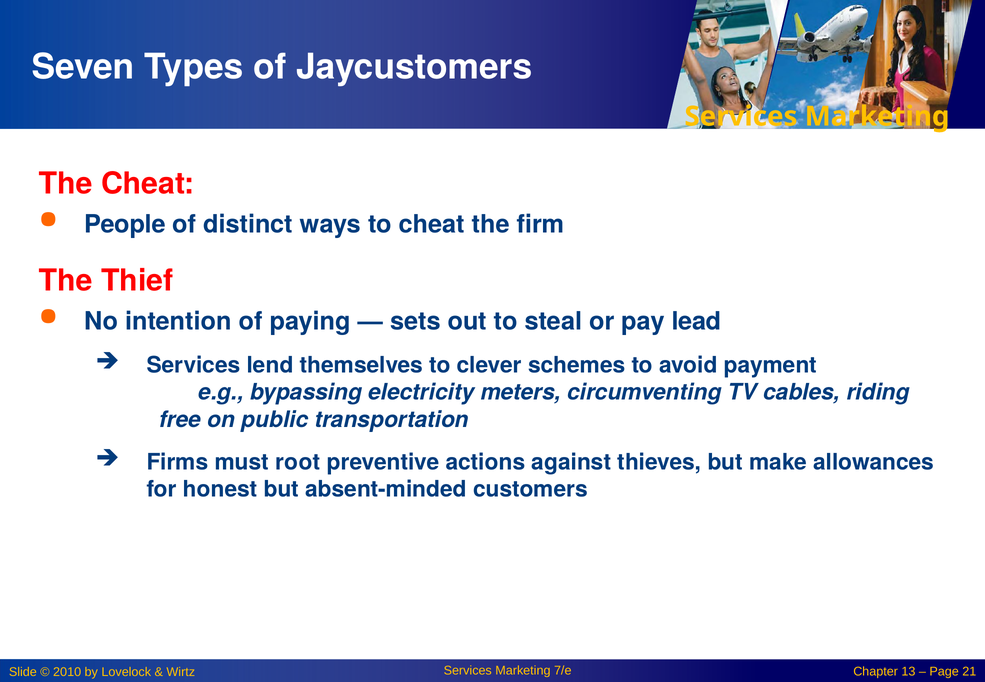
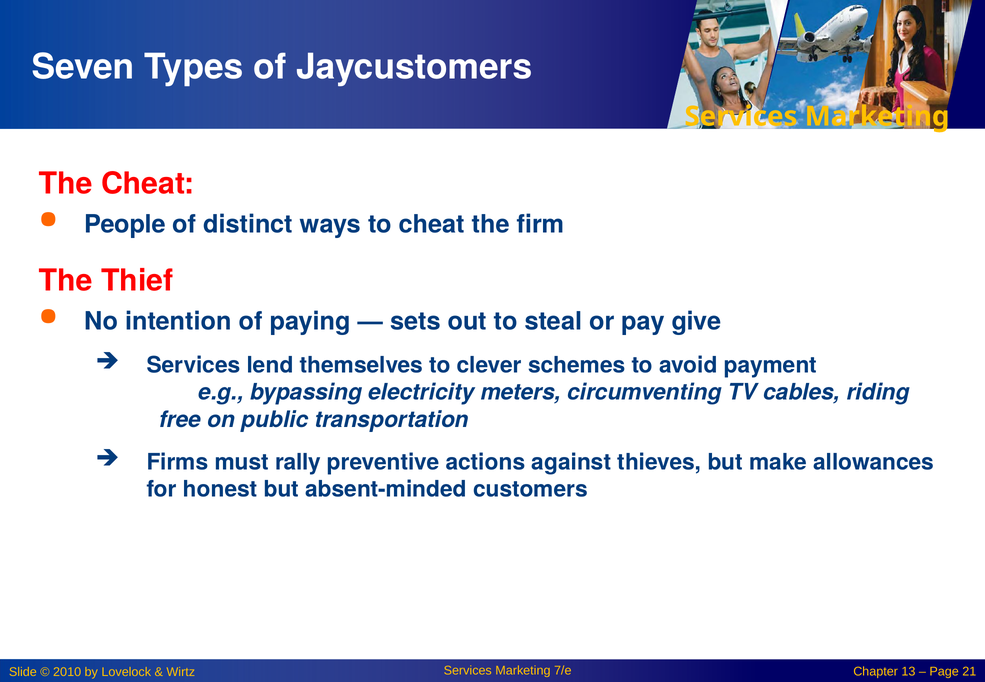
lead: lead -> give
root: root -> rally
